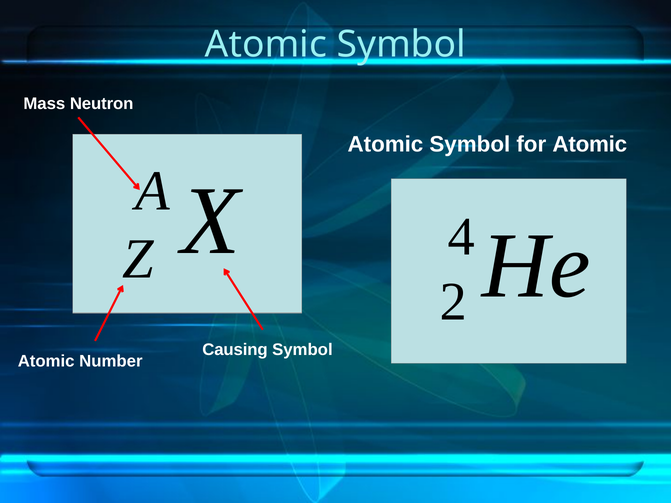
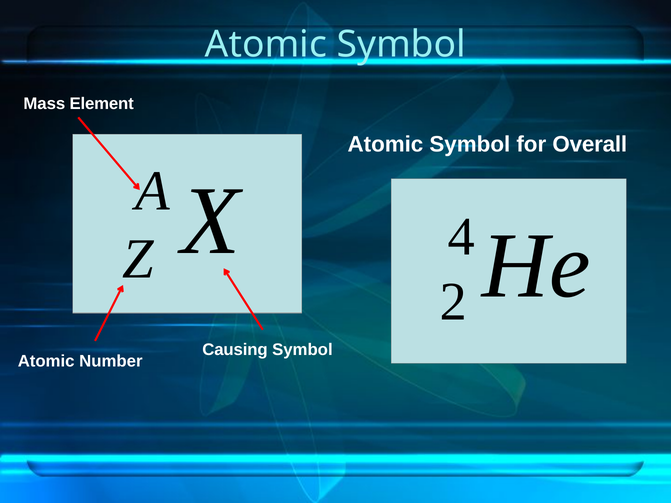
Neutron: Neutron -> Element
for Atomic: Atomic -> Overall
